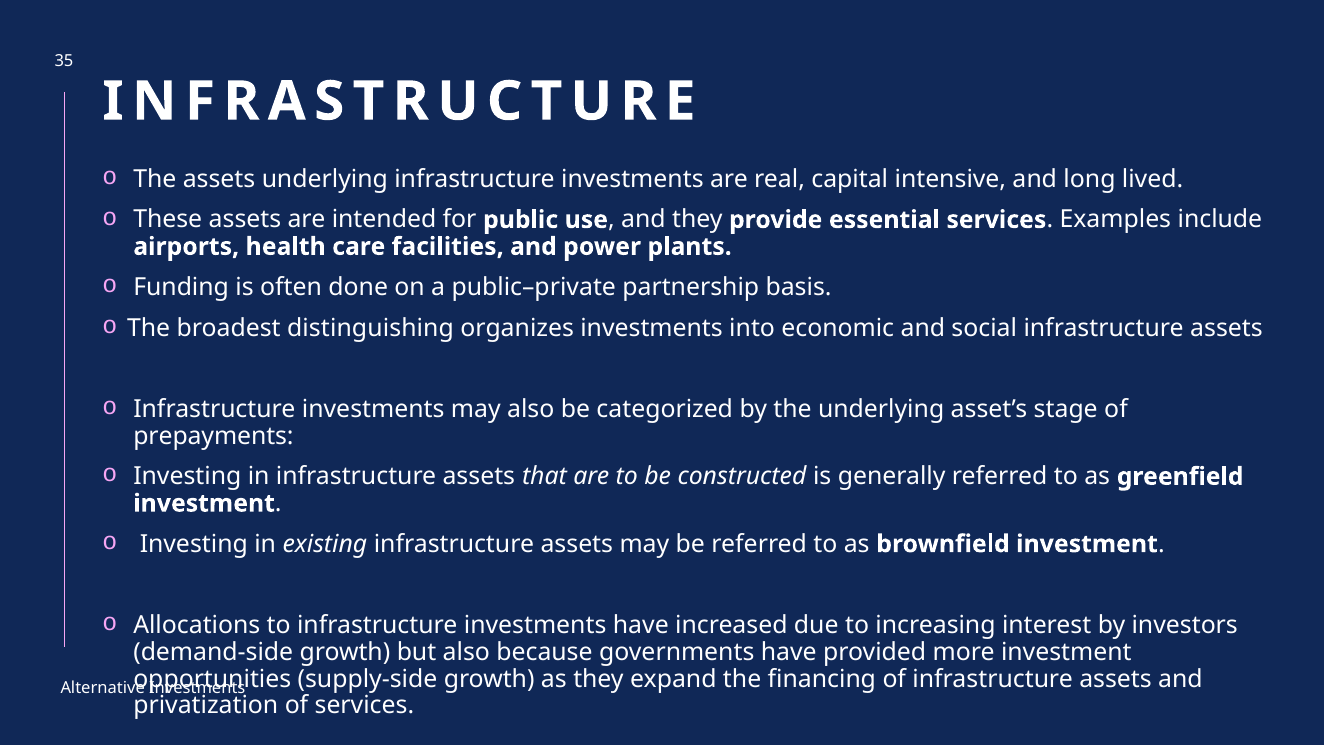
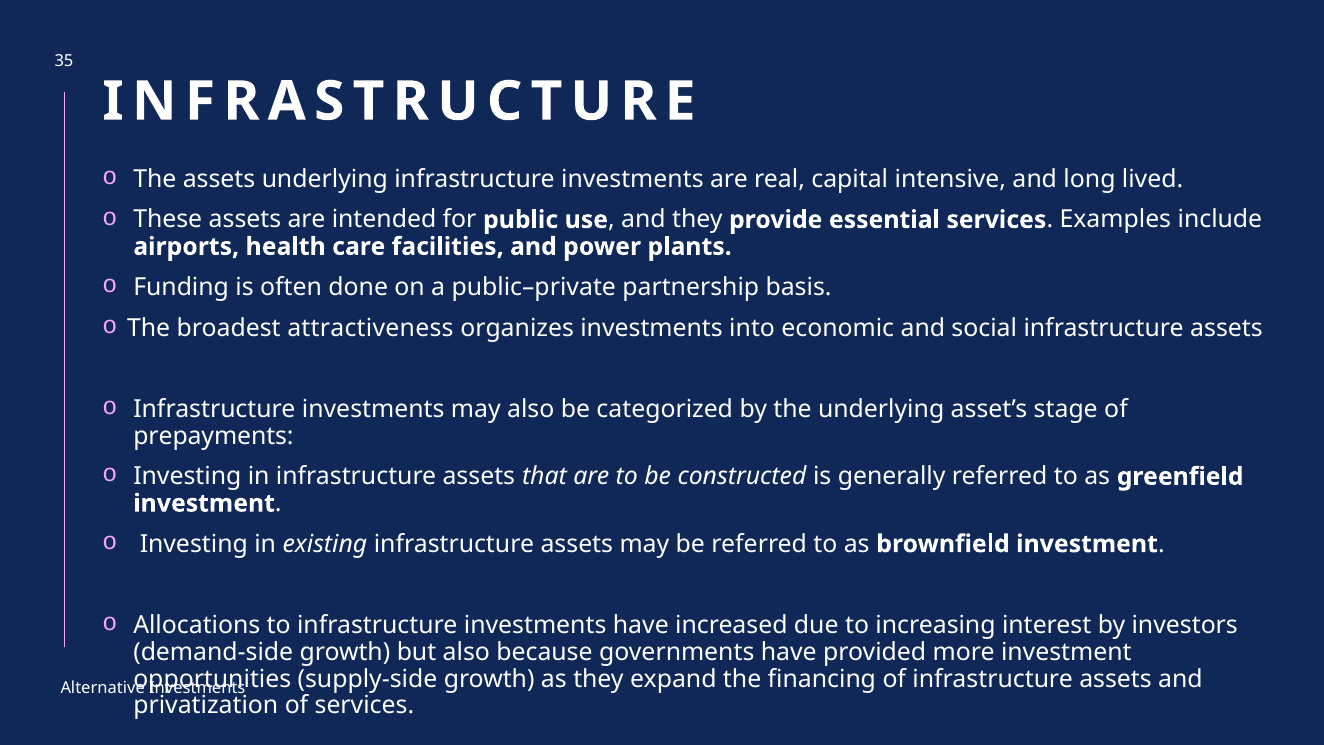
distinguishing: distinguishing -> attractiveness
